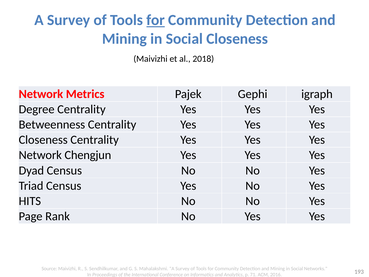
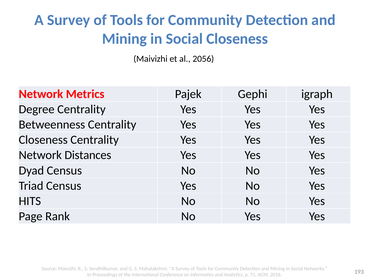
for at (156, 20) underline: present -> none
2018: 2018 -> 2056
Chengjun: Chengjun -> Distances
